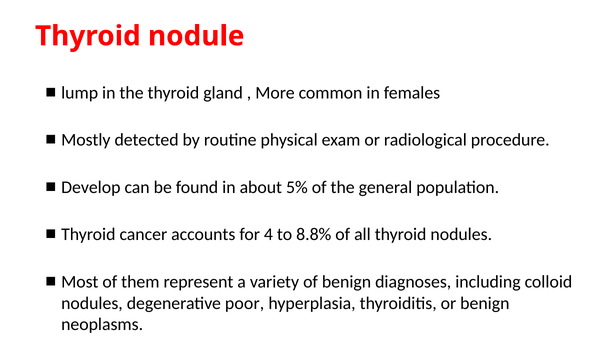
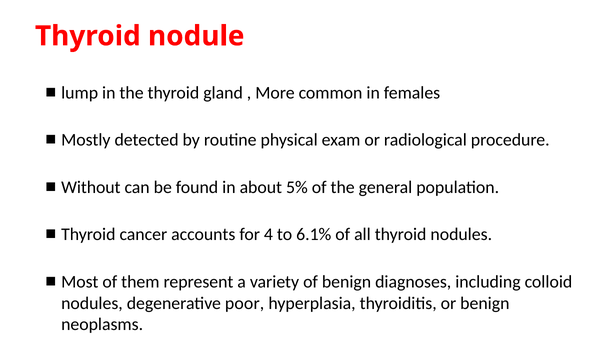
Develop: Develop -> Without
8.8%: 8.8% -> 6.1%
